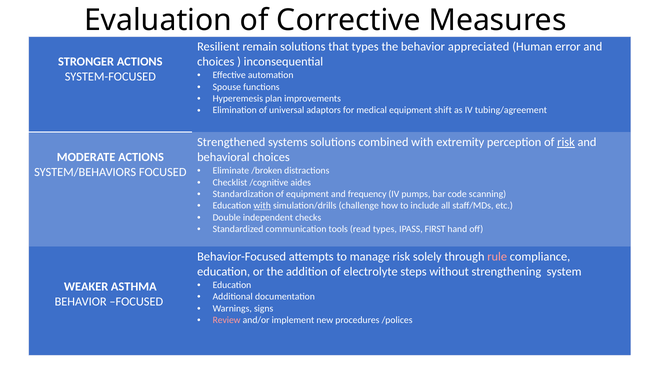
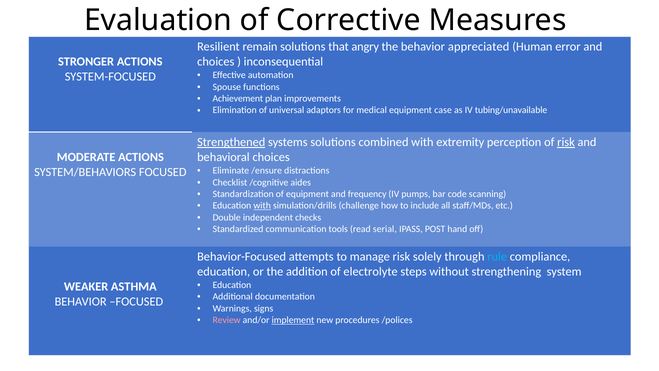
that types: types -> angry
Hyperemesis: Hyperemesis -> Achievement
shift: shift -> case
tubing/agreement: tubing/agreement -> tubing/unavailable
Strengthened underline: none -> present
/broken: /broken -> /ensure
read types: types -> serial
FIRST: FIRST -> POST
rule colour: pink -> light blue
implement underline: none -> present
